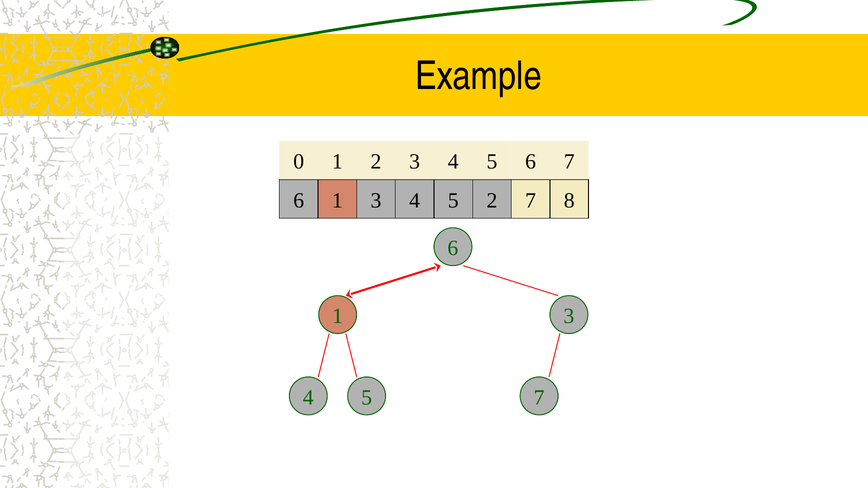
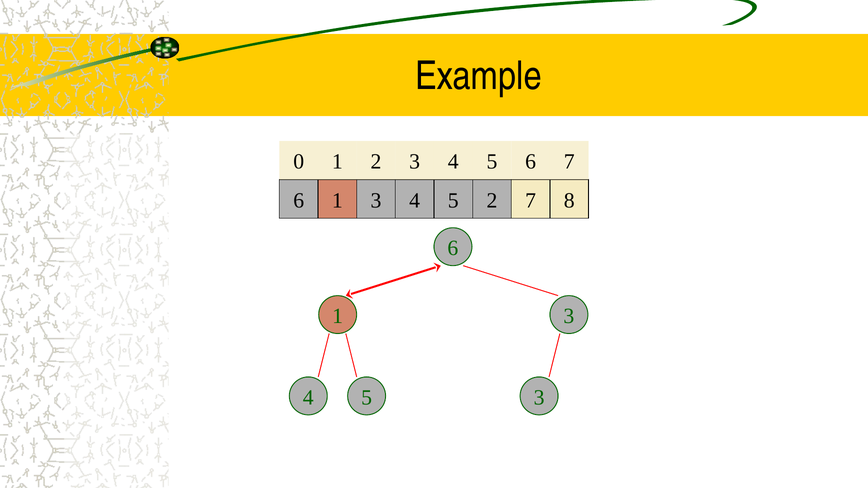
5 7: 7 -> 3
